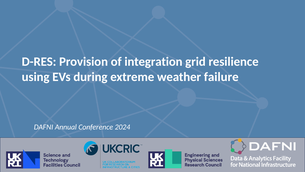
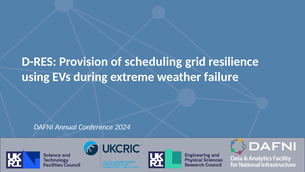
integration: integration -> scheduling
